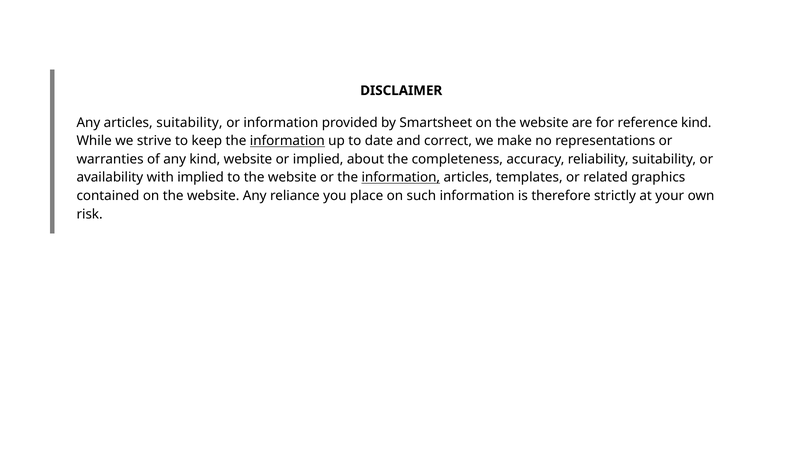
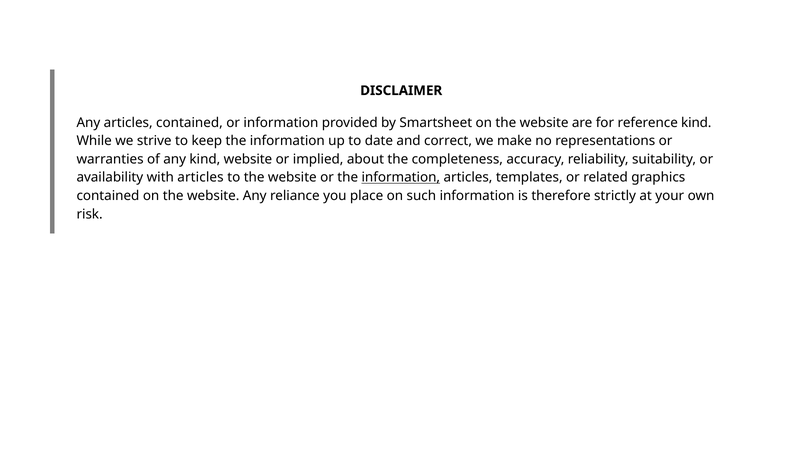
articles suitability: suitability -> contained
information at (287, 141) underline: present -> none
with implied: implied -> articles
